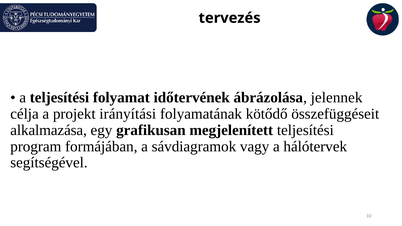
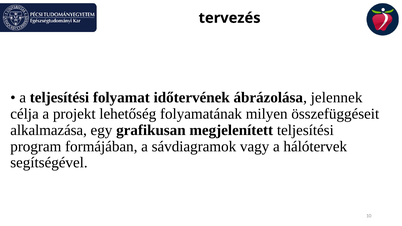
irányítási: irányítási -> lehetőség
kötődő: kötődő -> milyen
